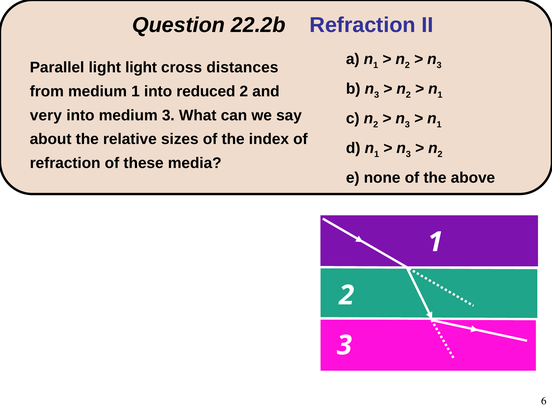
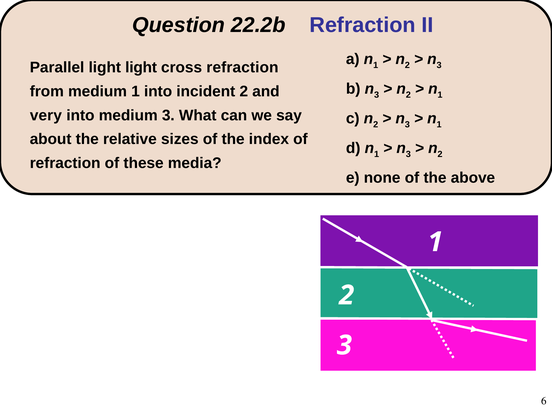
cross distances: distances -> refraction
reduced: reduced -> incident
